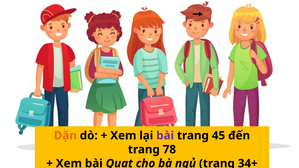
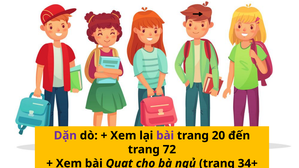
Dặn colour: orange -> purple
45: 45 -> 20
78: 78 -> 72
